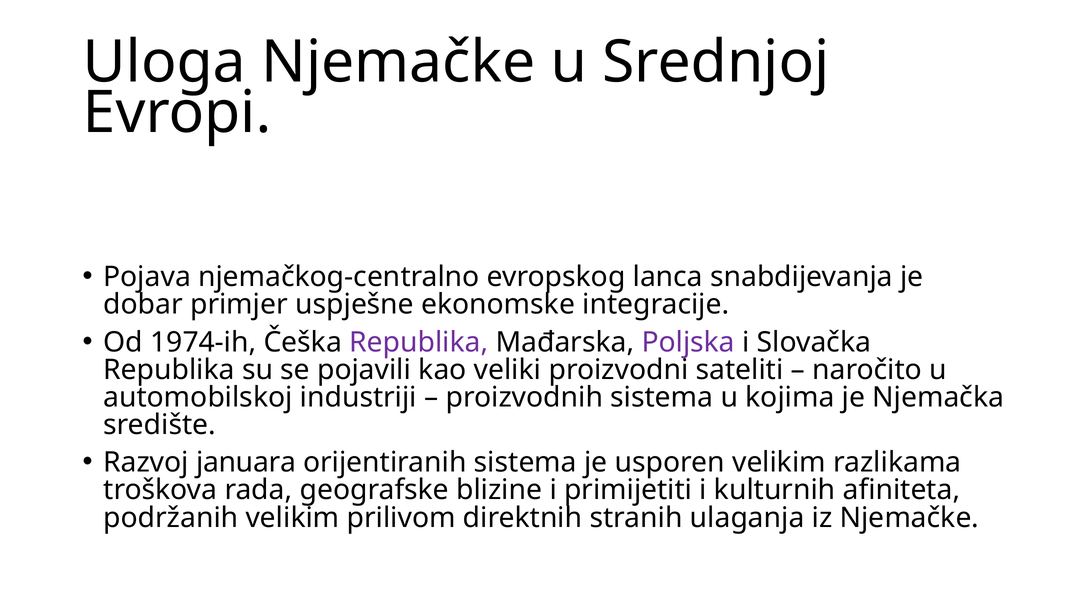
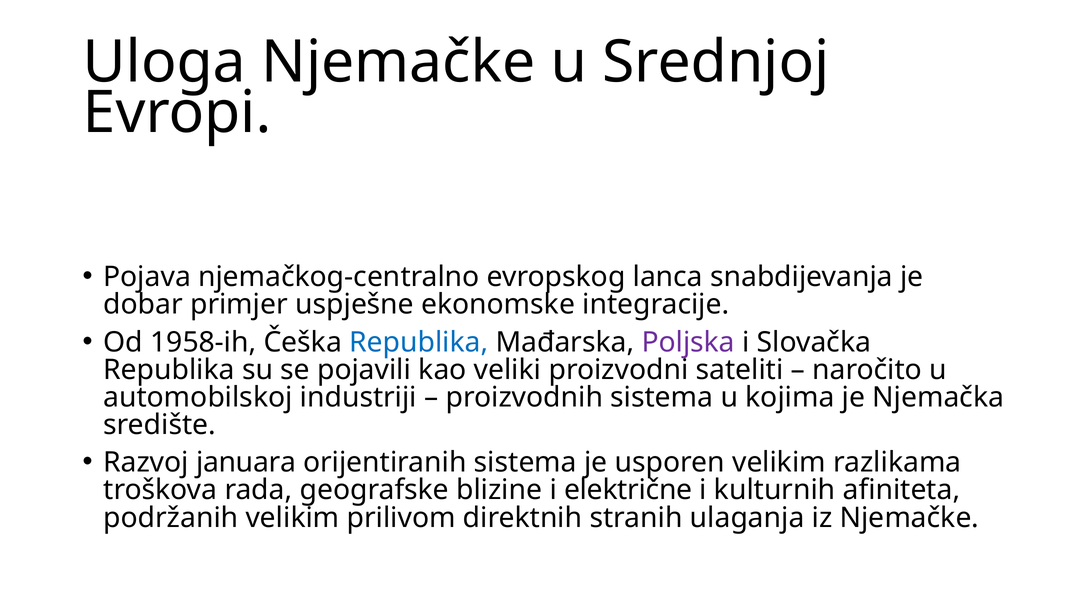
1974-ih: 1974-ih -> 1958-ih
Republika at (419, 342) colour: purple -> blue
primijetiti: primijetiti -> električne
